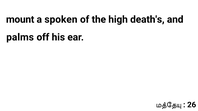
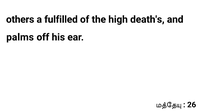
mount: mount -> others
spoken: spoken -> fulfilled
